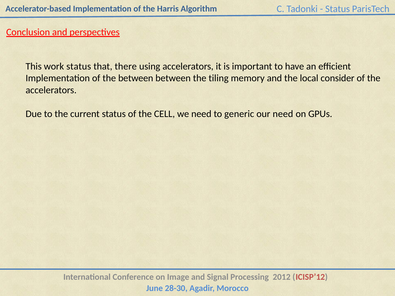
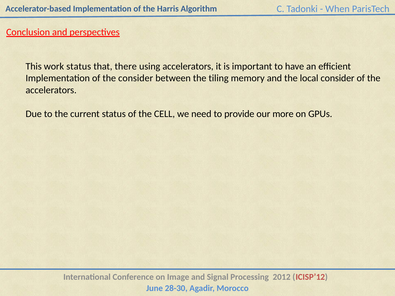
Status at (338, 9): Status -> When
the between: between -> consider
generic: generic -> provide
our need: need -> more
